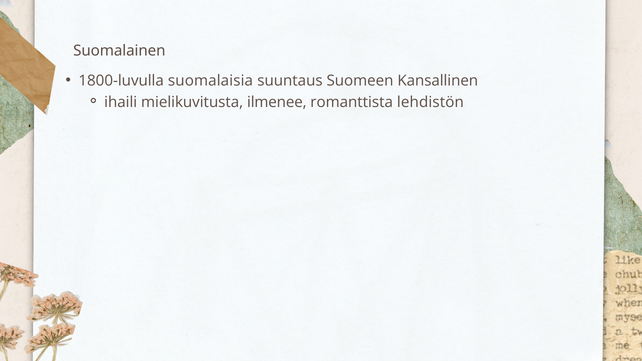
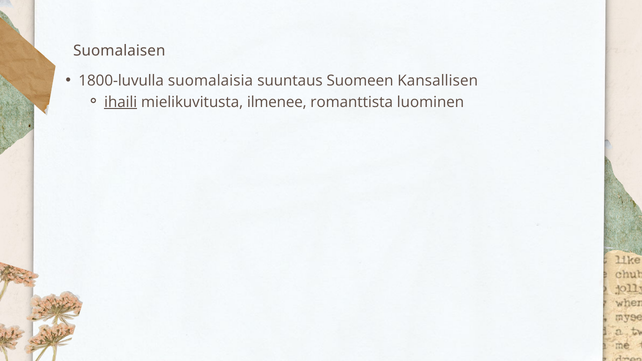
Suomalainen: Suomalainen -> Suomalaisen
Kansallinen: Kansallinen -> Kansallisen
ihaili underline: none -> present
lehdistön: lehdistön -> luominen
